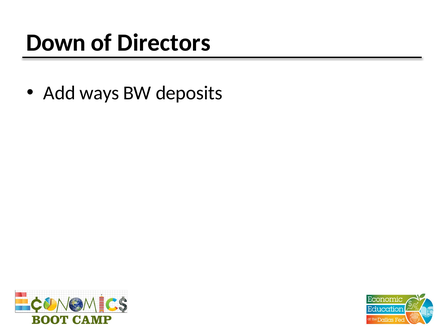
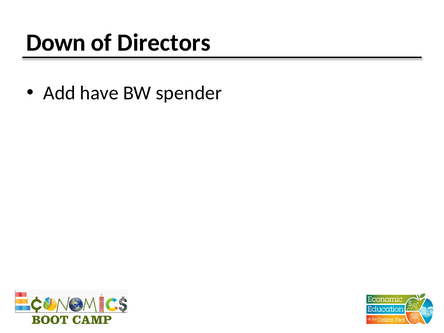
ways: ways -> have
deposits: deposits -> spender
